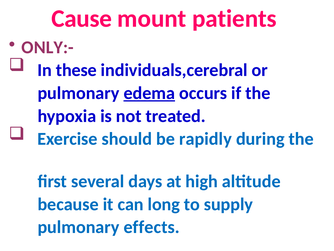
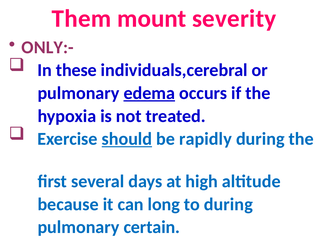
Cause: Cause -> Them
patients: patients -> severity
should underline: none -> present
to supply: supply -> during
effects: effects -> certain
